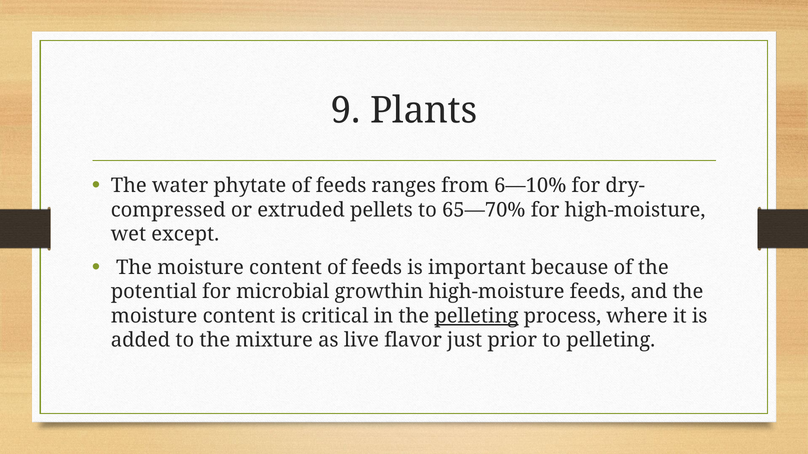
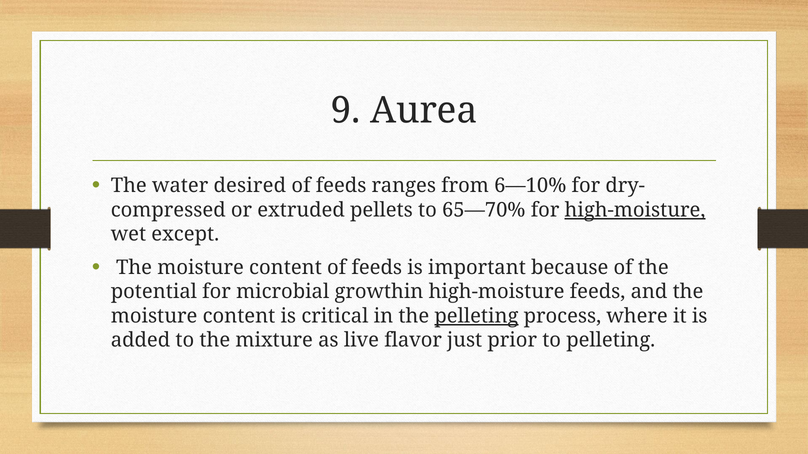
Plants: Plants -> Aurea
phytate: phytate -> desired
high-moisture at (635, 210) underline: none -> present
